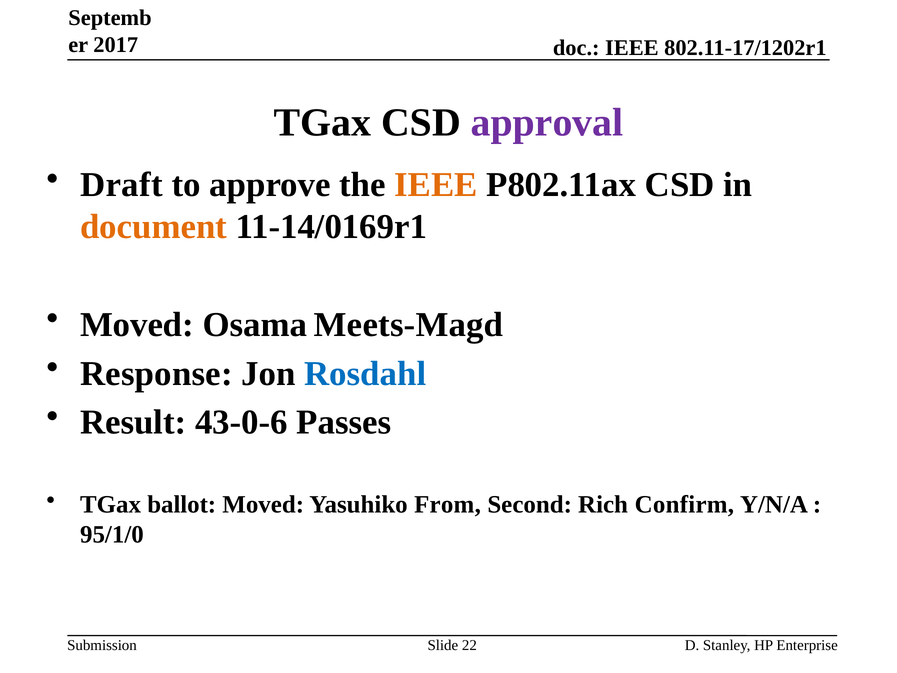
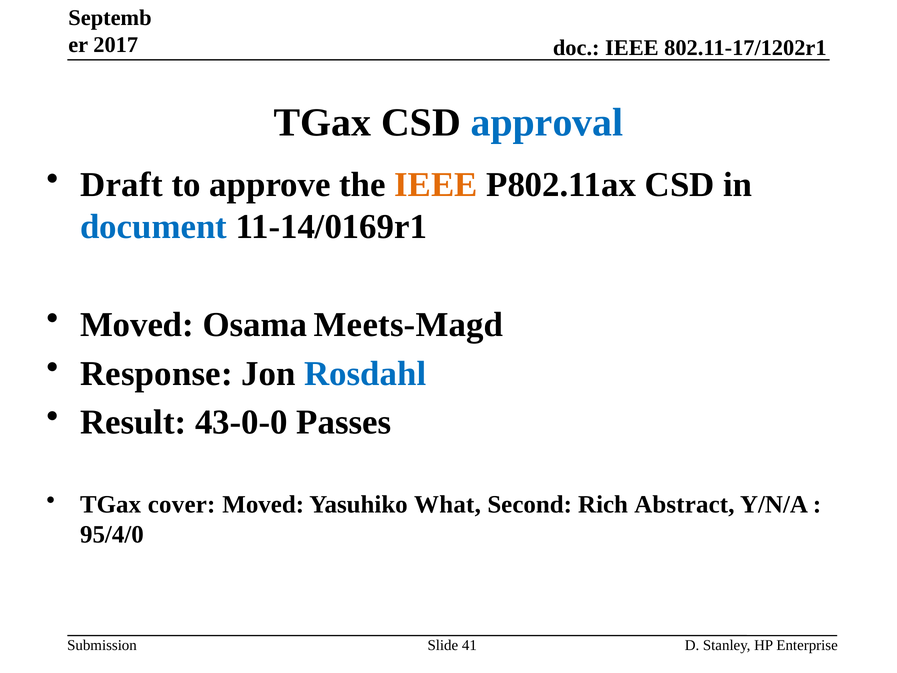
approval colour: purple -> blue
document colour: orange -> blue
43-0-6: 43-0-6 -> 43-0-0
ballot: ballot -> cover
From: From -> What
Confirm: Confirm -> Abstract
95/1/0: 95/1/0 -> 95/4/0
22: 22 -> 41
